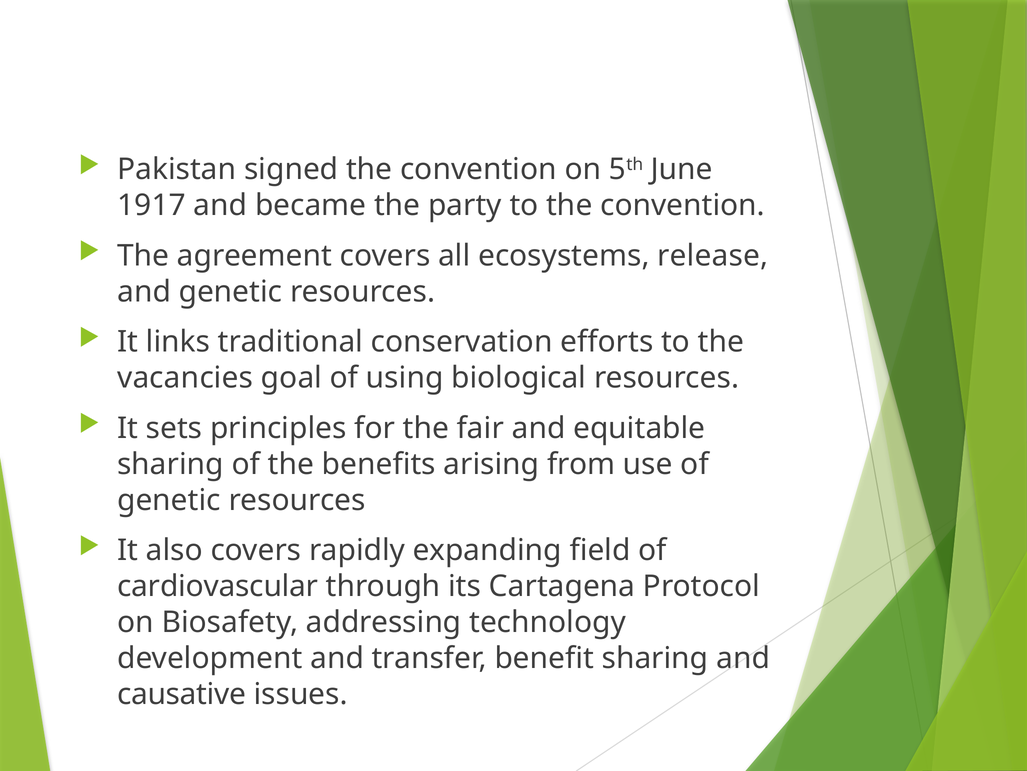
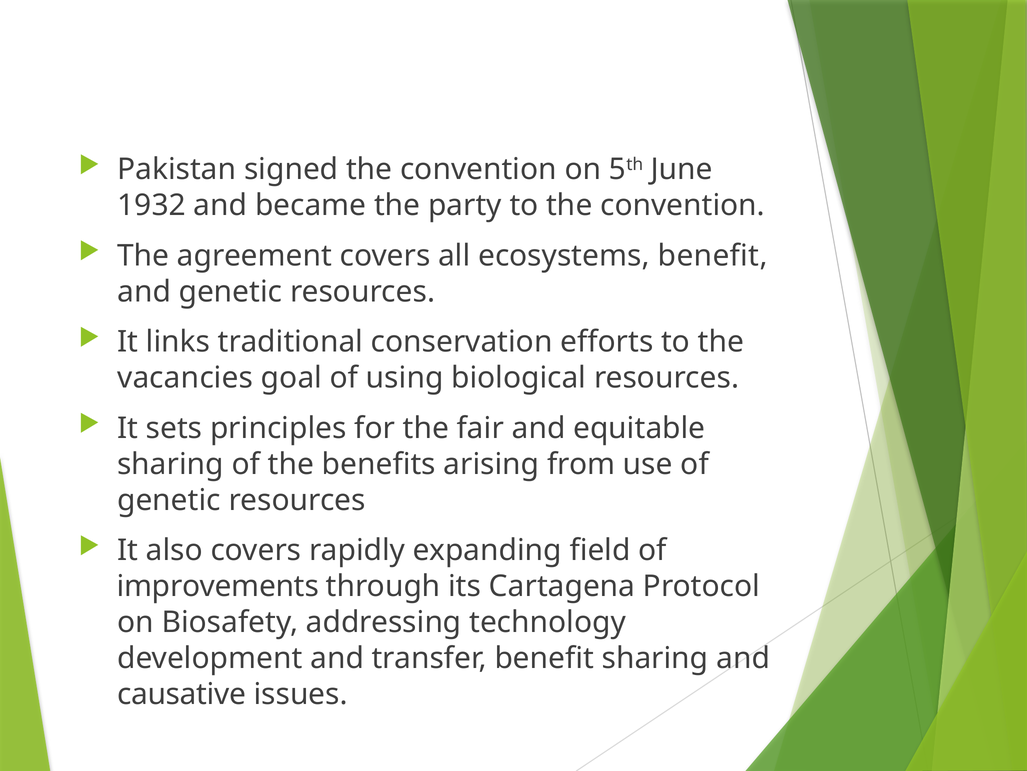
1917: 1917 -> 1932
ecosystems release: release -> benefit
cardiovascular: cardiovascular -> improvements
